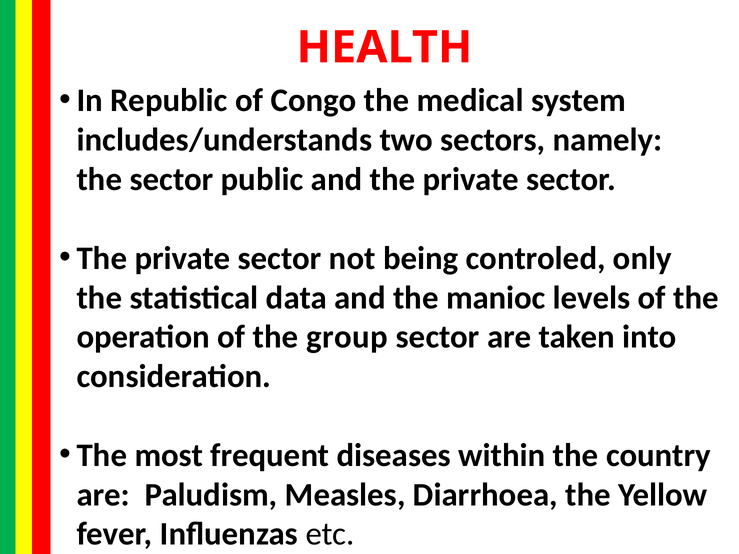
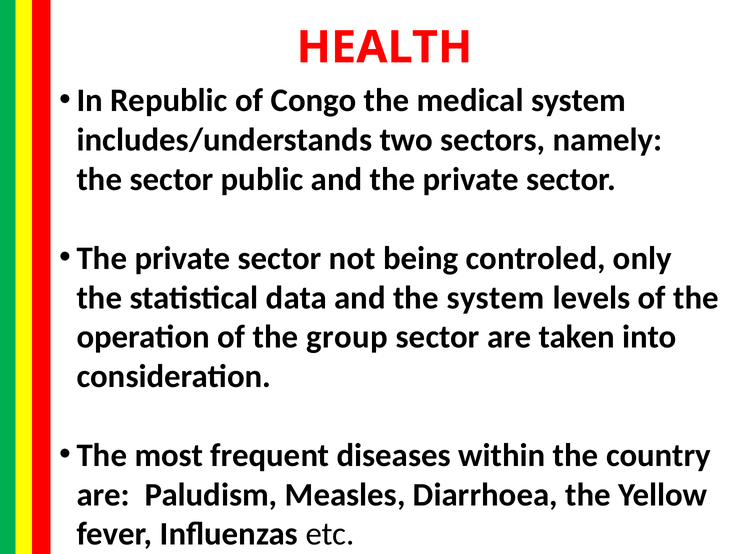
the manioc: manioc -> system
